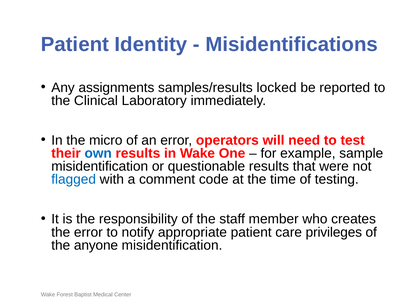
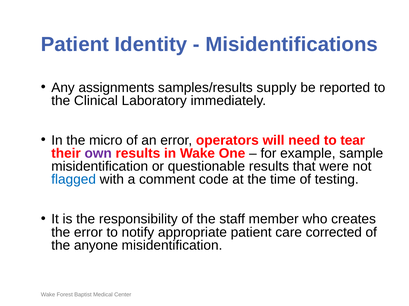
locked: locked -> supply
test: test -> tear
own colour: blue -> purple
privileges: privileges -> corrected
